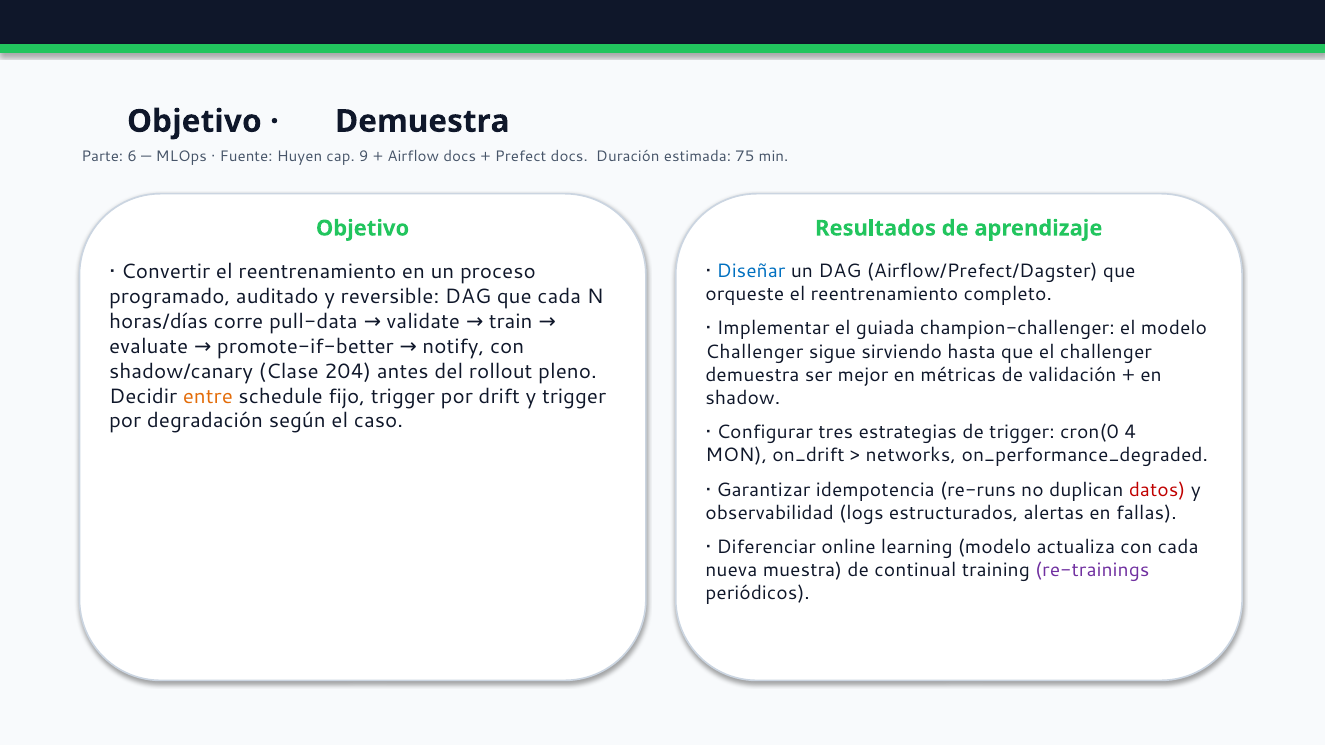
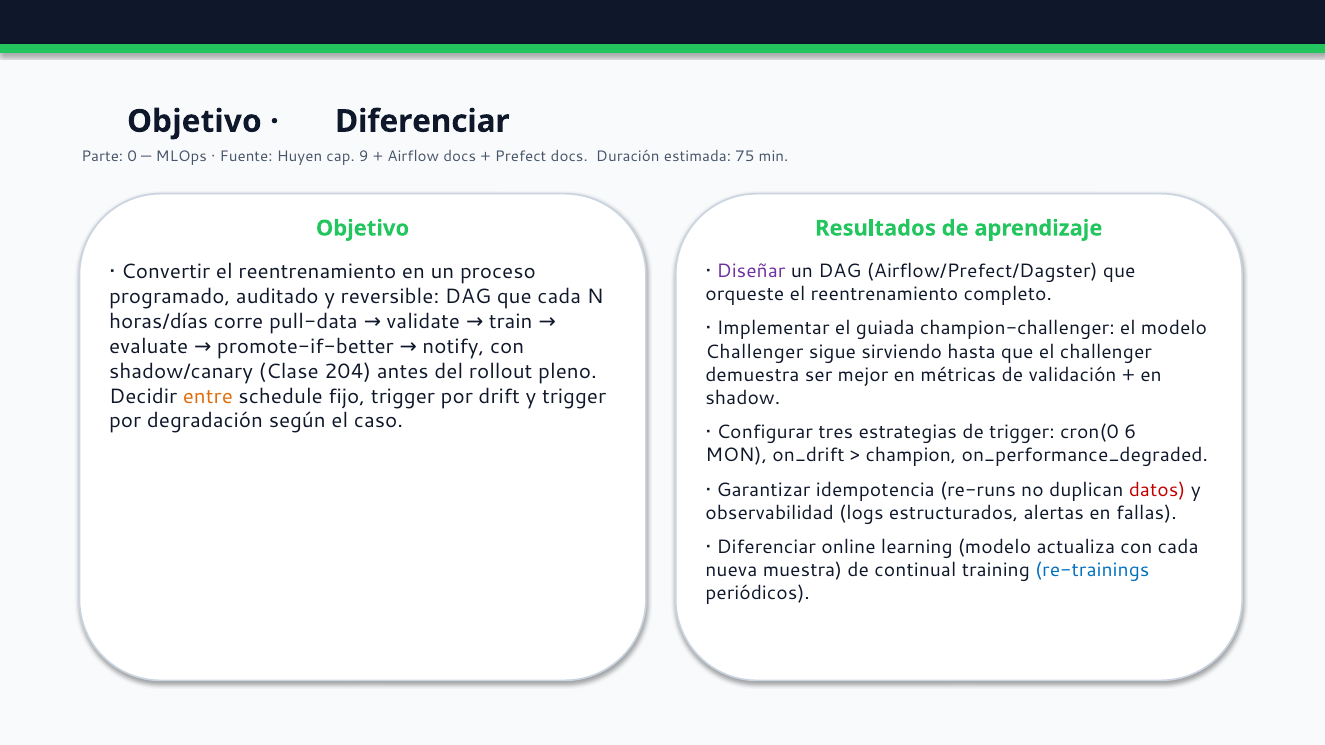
Demuestra at (422, 121): Demuestra -> Diferenciar
6: 6 -> 0
Diseñar colour: blue -> purple
4: 4 -> 6
networks: networks -> champion
re-trainings colour: purple -> blue
